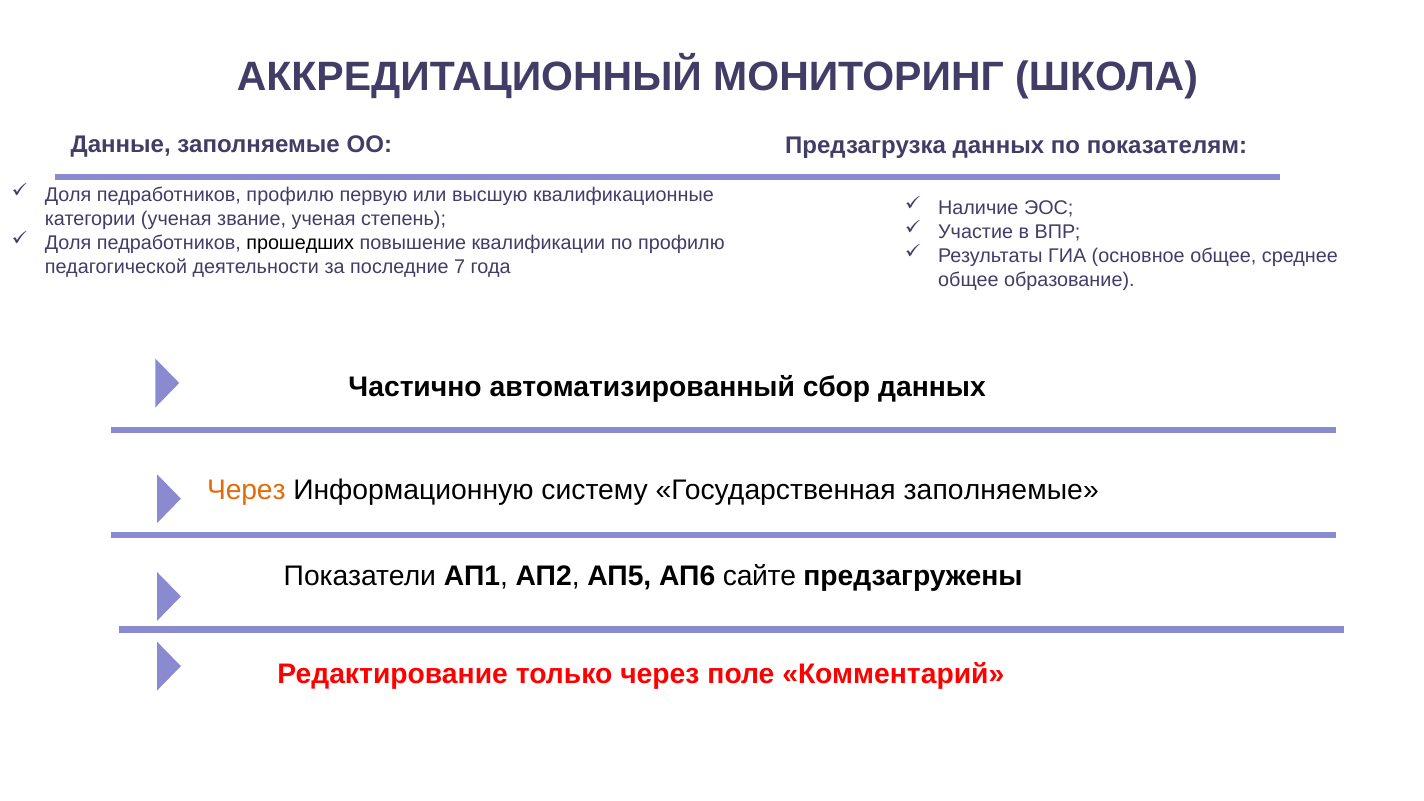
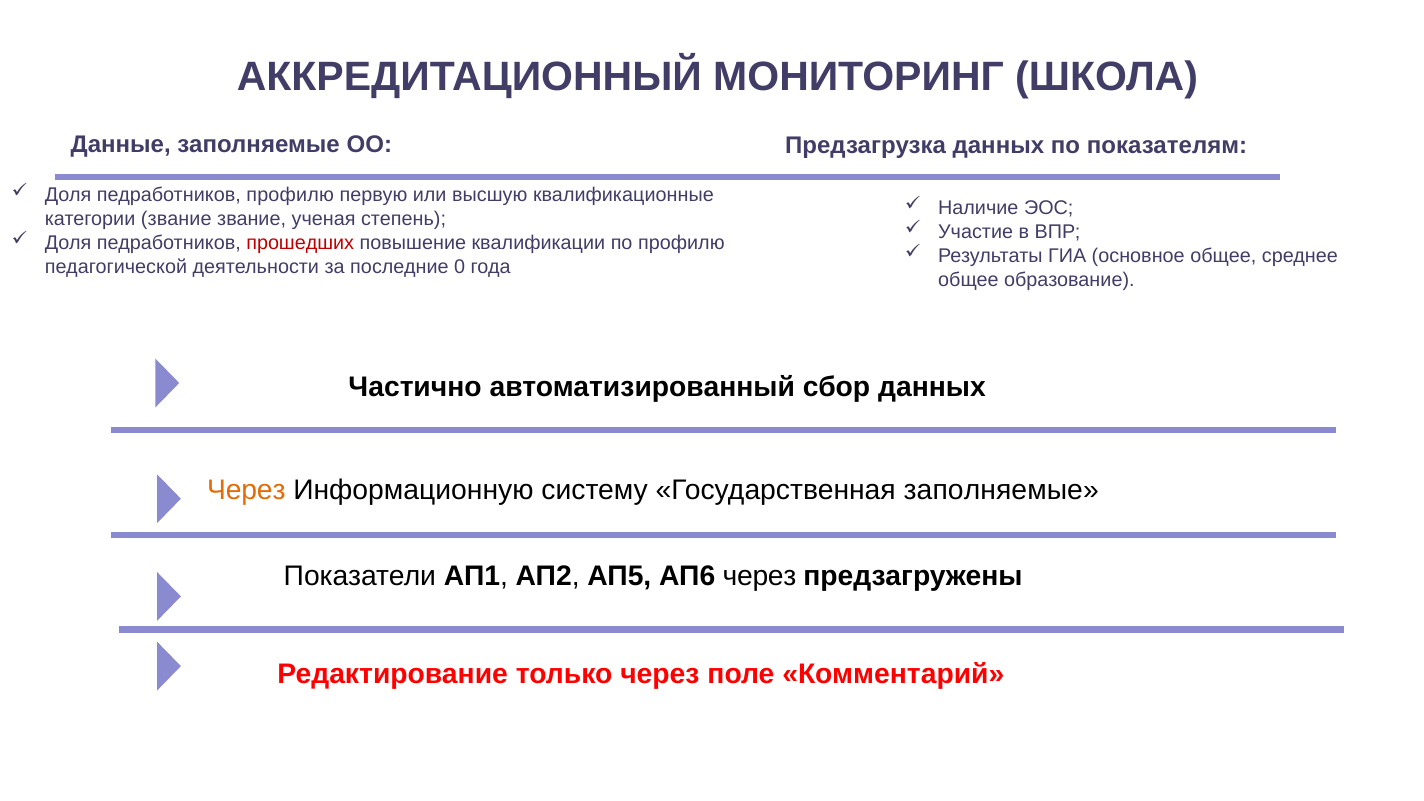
категории ученая: ученая -> звание
прошедших colour: black -> red
7: 7 -> 0
АП6 сайте: сайте -> через
